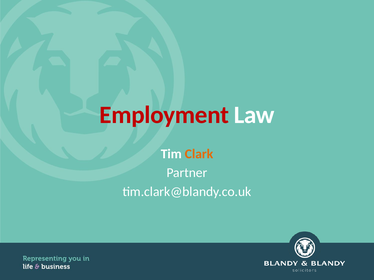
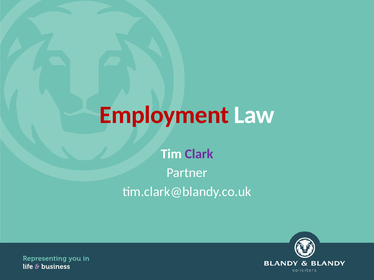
Clark colour: orange -> purple
